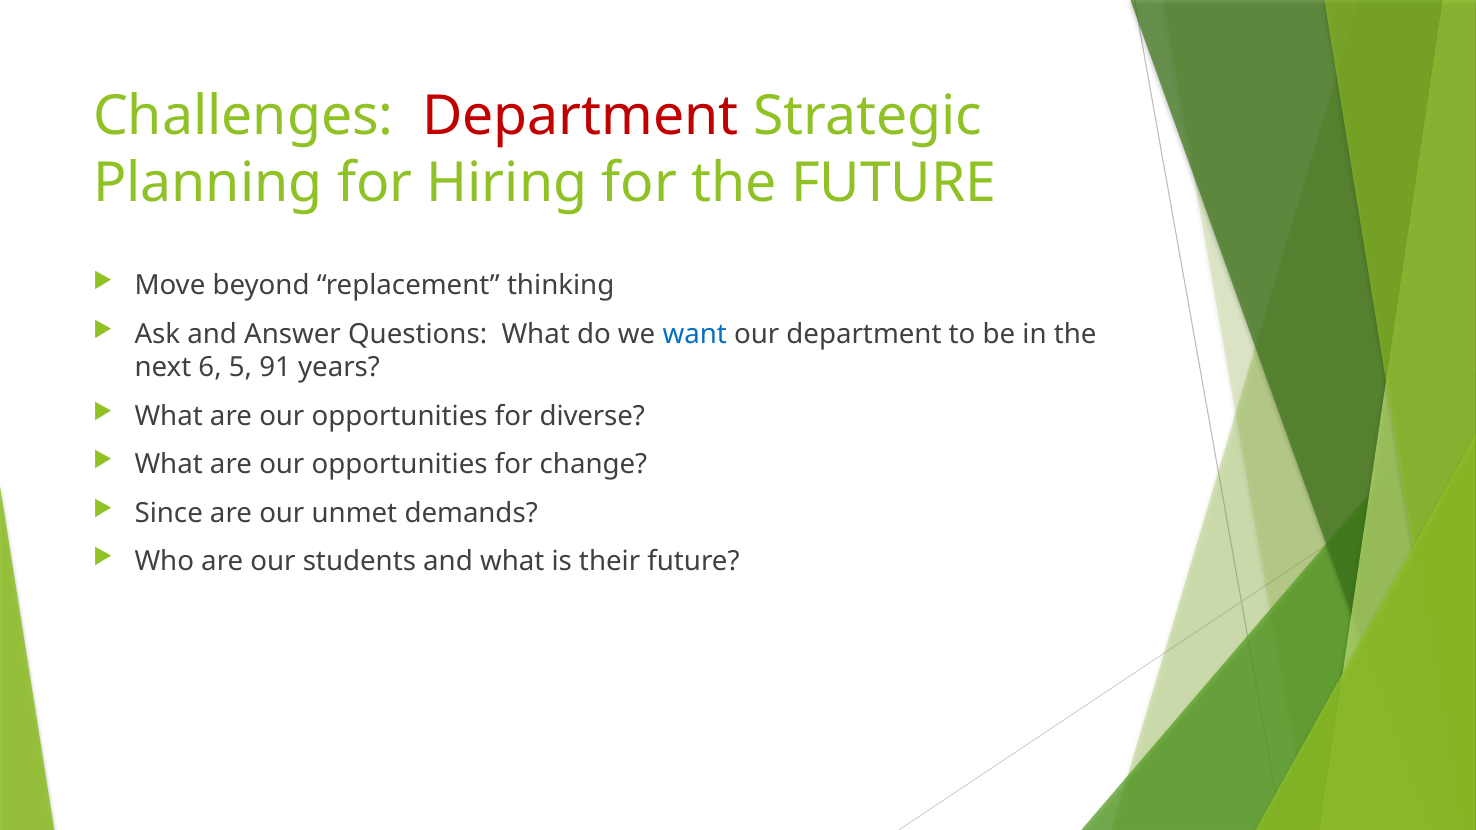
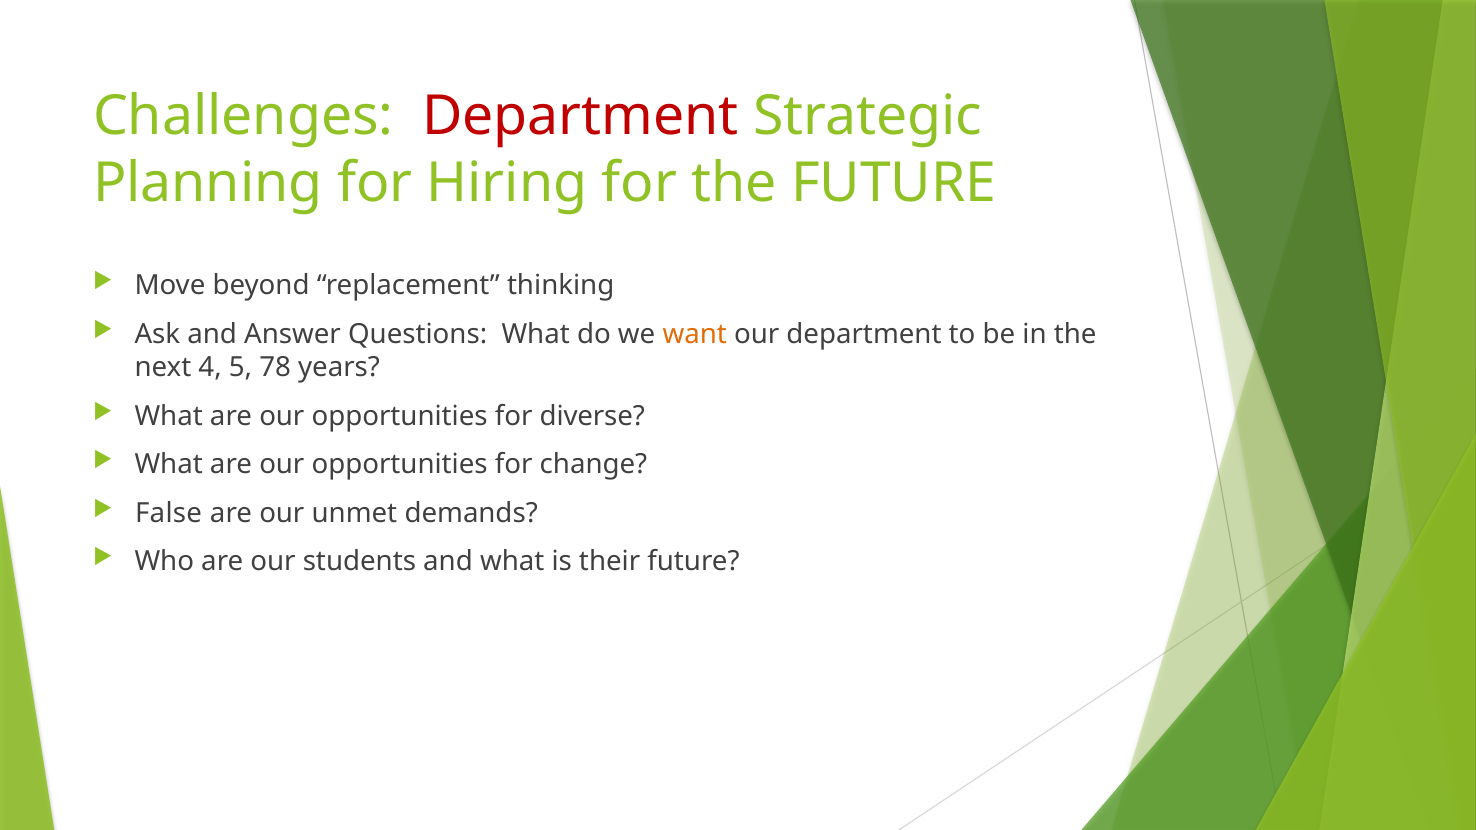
want colour: blue -> orange
6: 6 -> 4
91: 91 -> 78
Since: Since -> False
